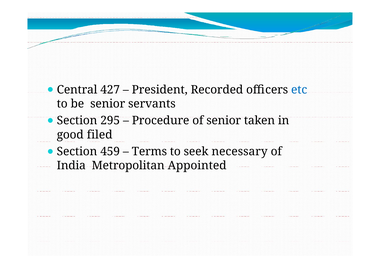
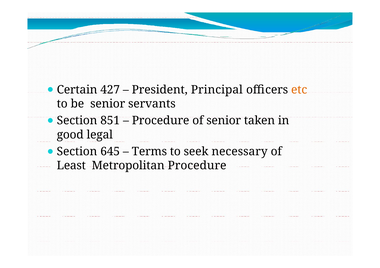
Central: Central -> Certain
Recorded: Recorded -> Principal
etc colour: blue -> orange
295: 295 -> 851
filed: filed -> legal
459: 459 -> 645
India: India -> Least
Metropolitan Appointed: Appointed -> Procedure
